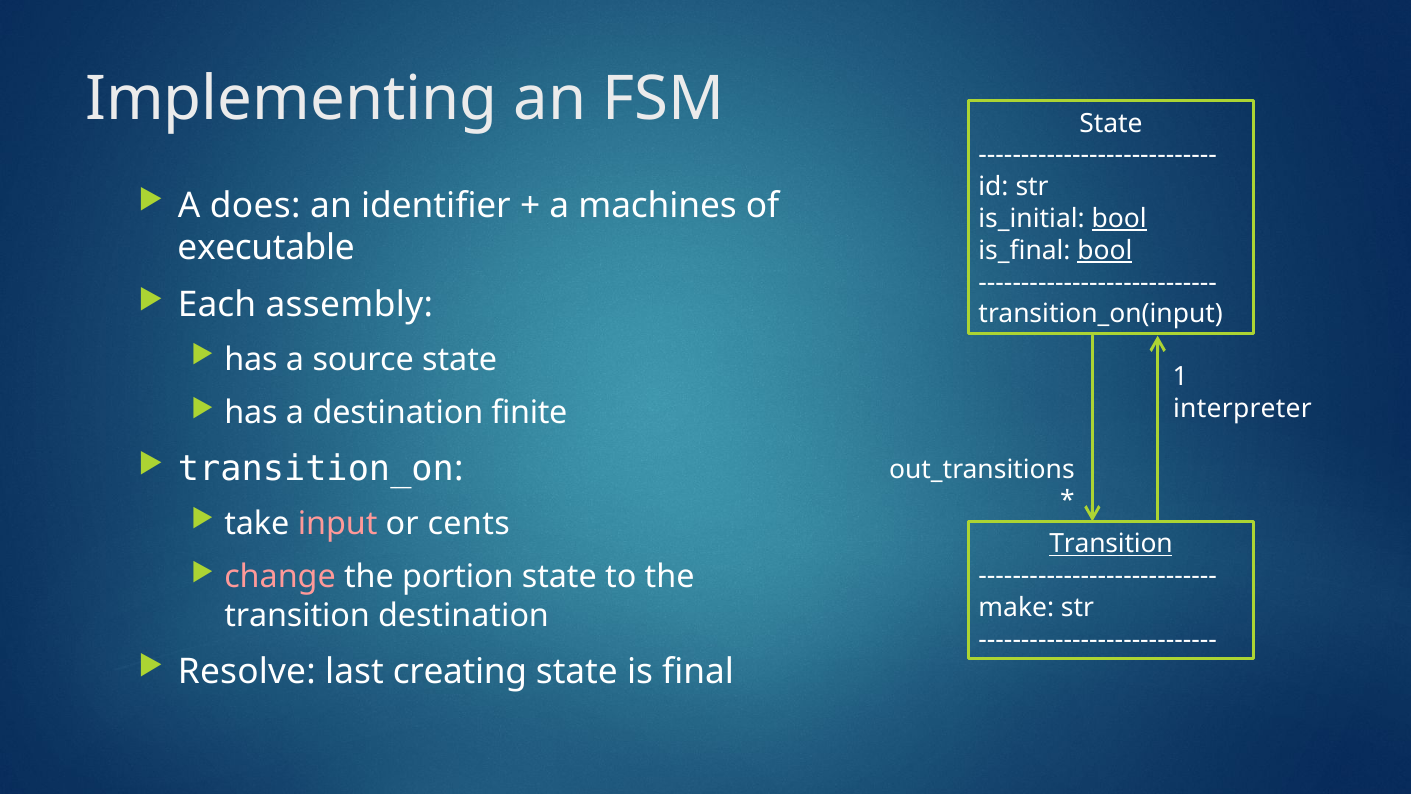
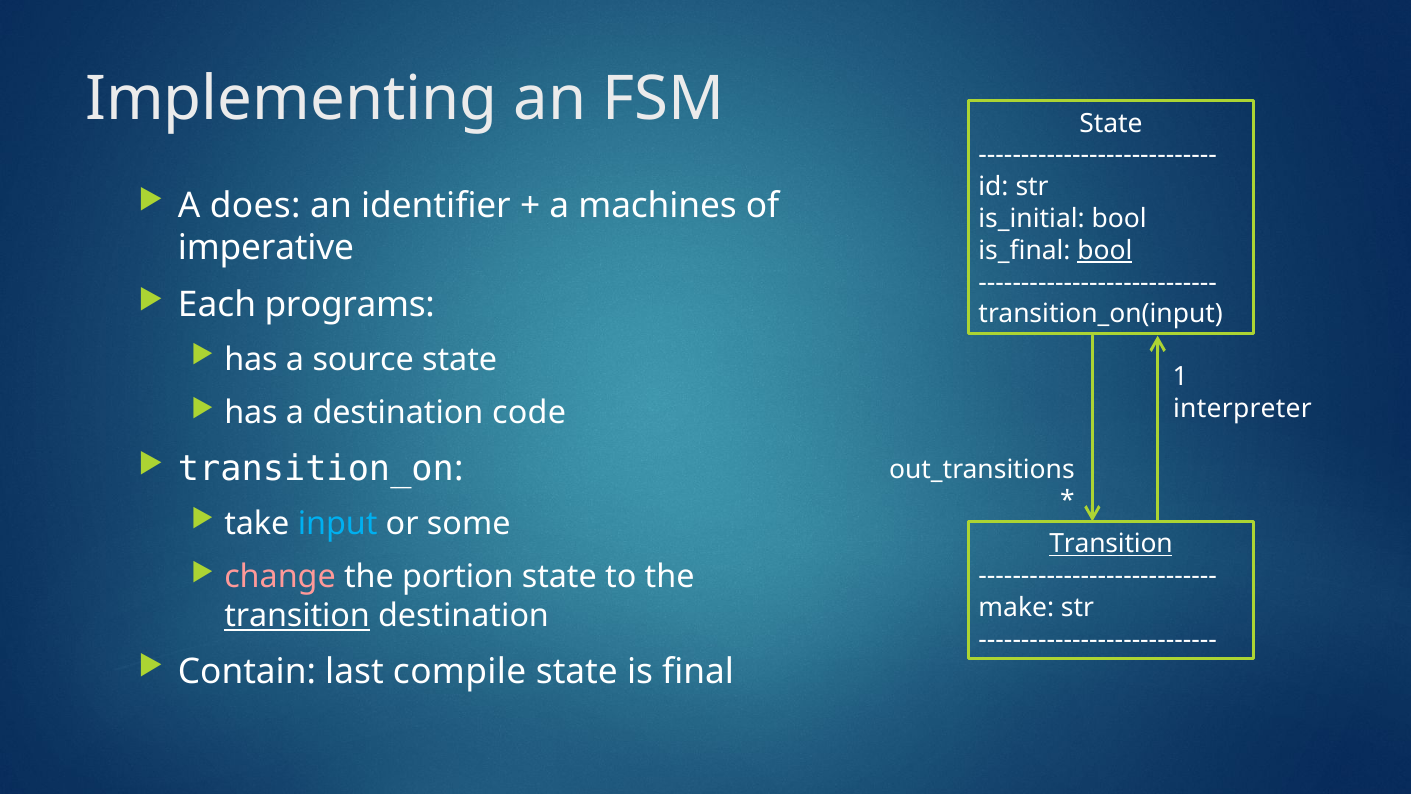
bool at (1119, 219) underline: present -> none
executable: executable -> imperative
assembly: assembly -> programs
finite: finite -> code
input colour: pink -> light blue
cents: cents -> some
transition at (297, 616) underline: none -> present
Resolve: Resolve -> Contain
creating: creating -> compile
